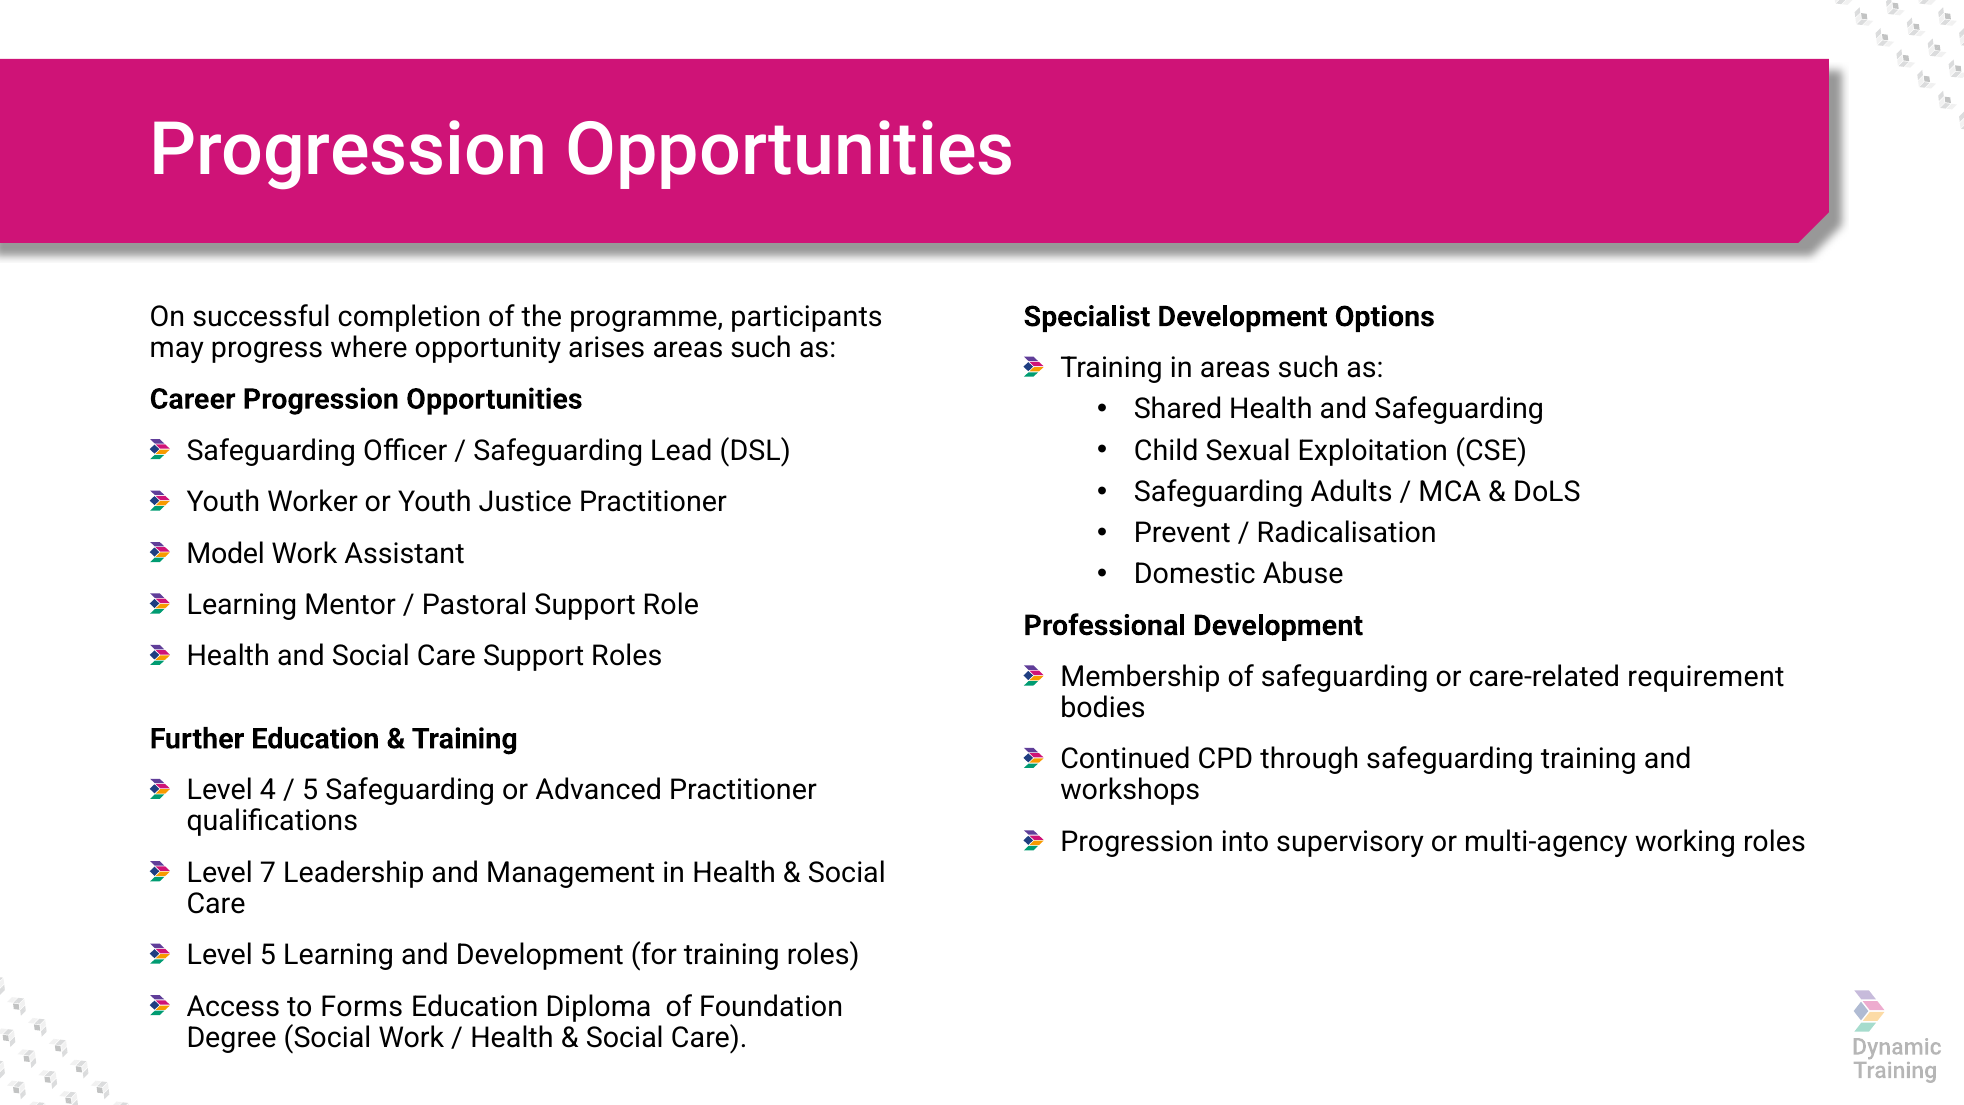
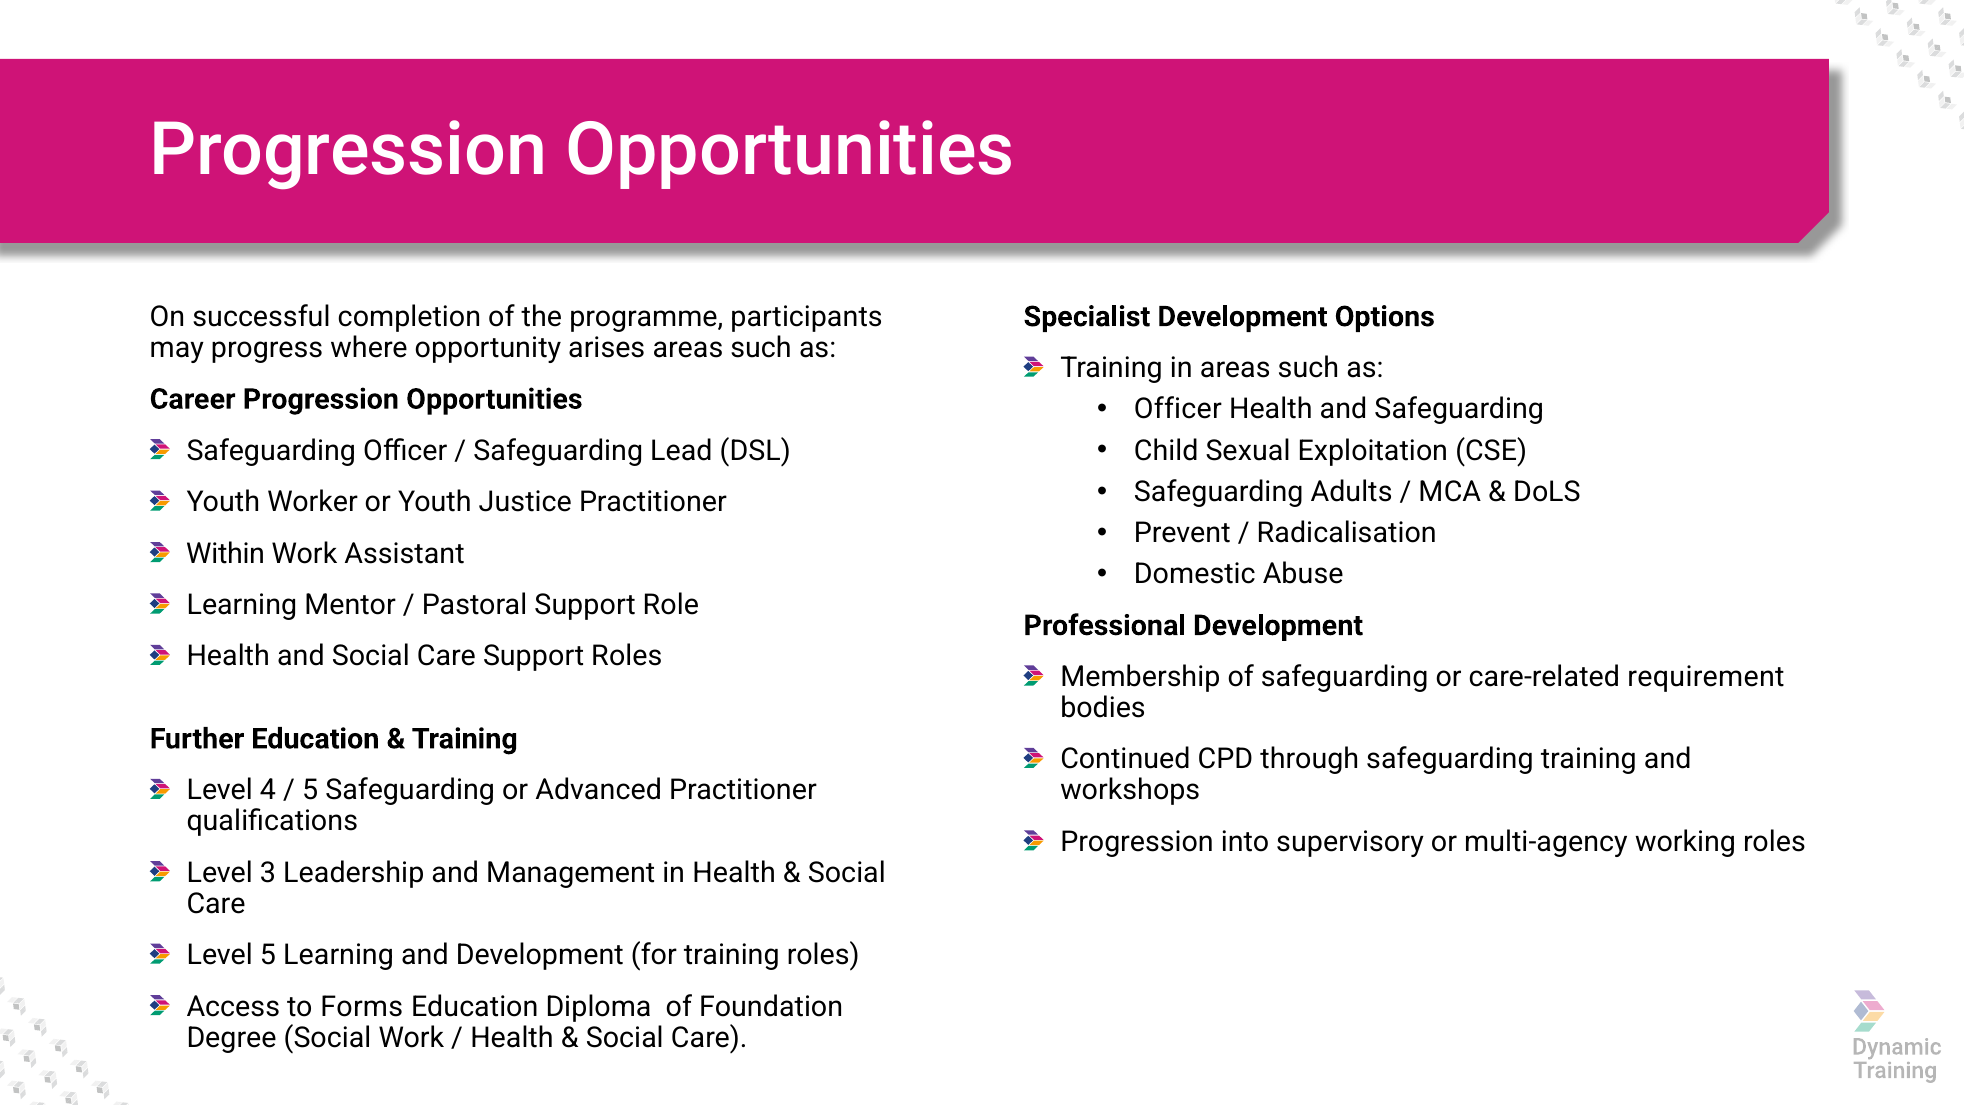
Shared at (1178, 409): Shared -> Officer
Model: Model -> Within
7: 7 -> 3
